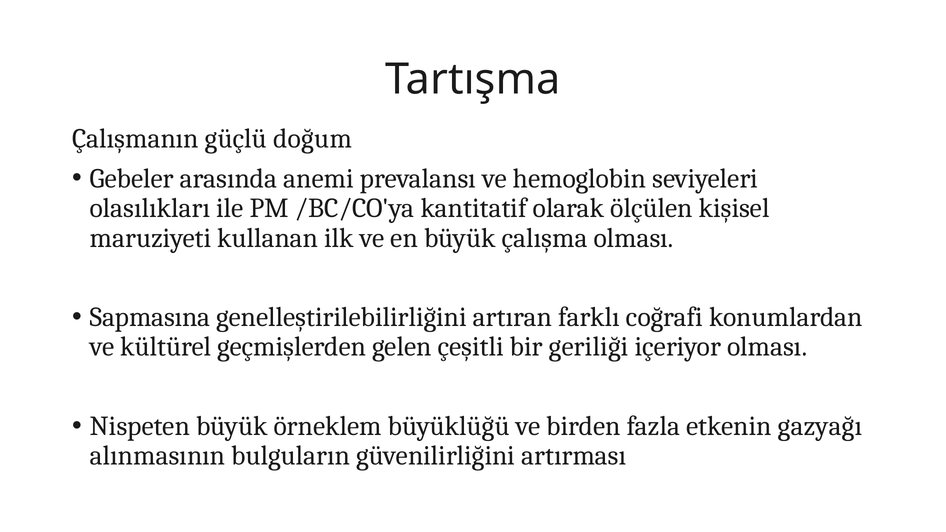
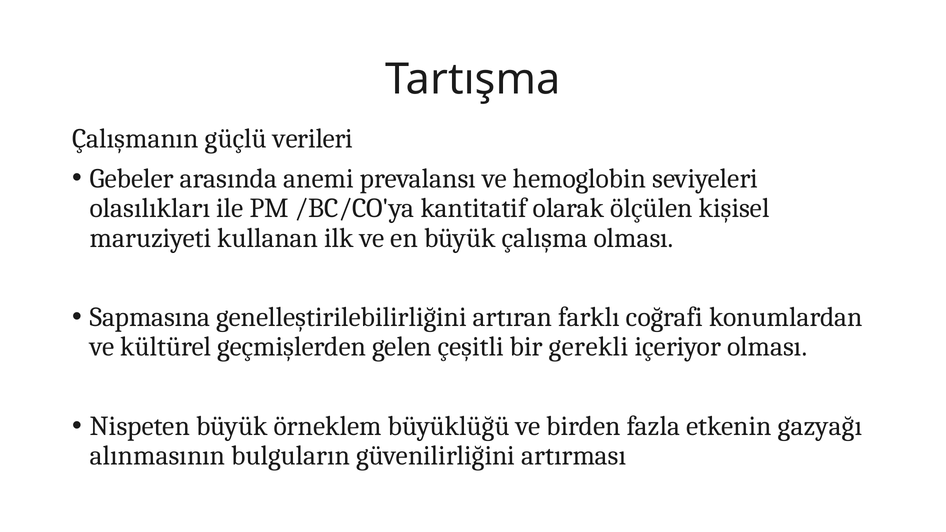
doğum: doğum -> verileri
geriliği: geriliği -> gerekli
